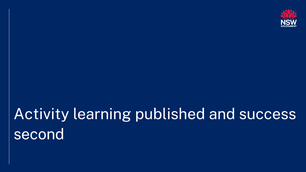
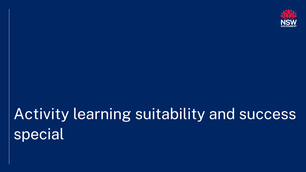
published: published -> suitability
second: second -> special
